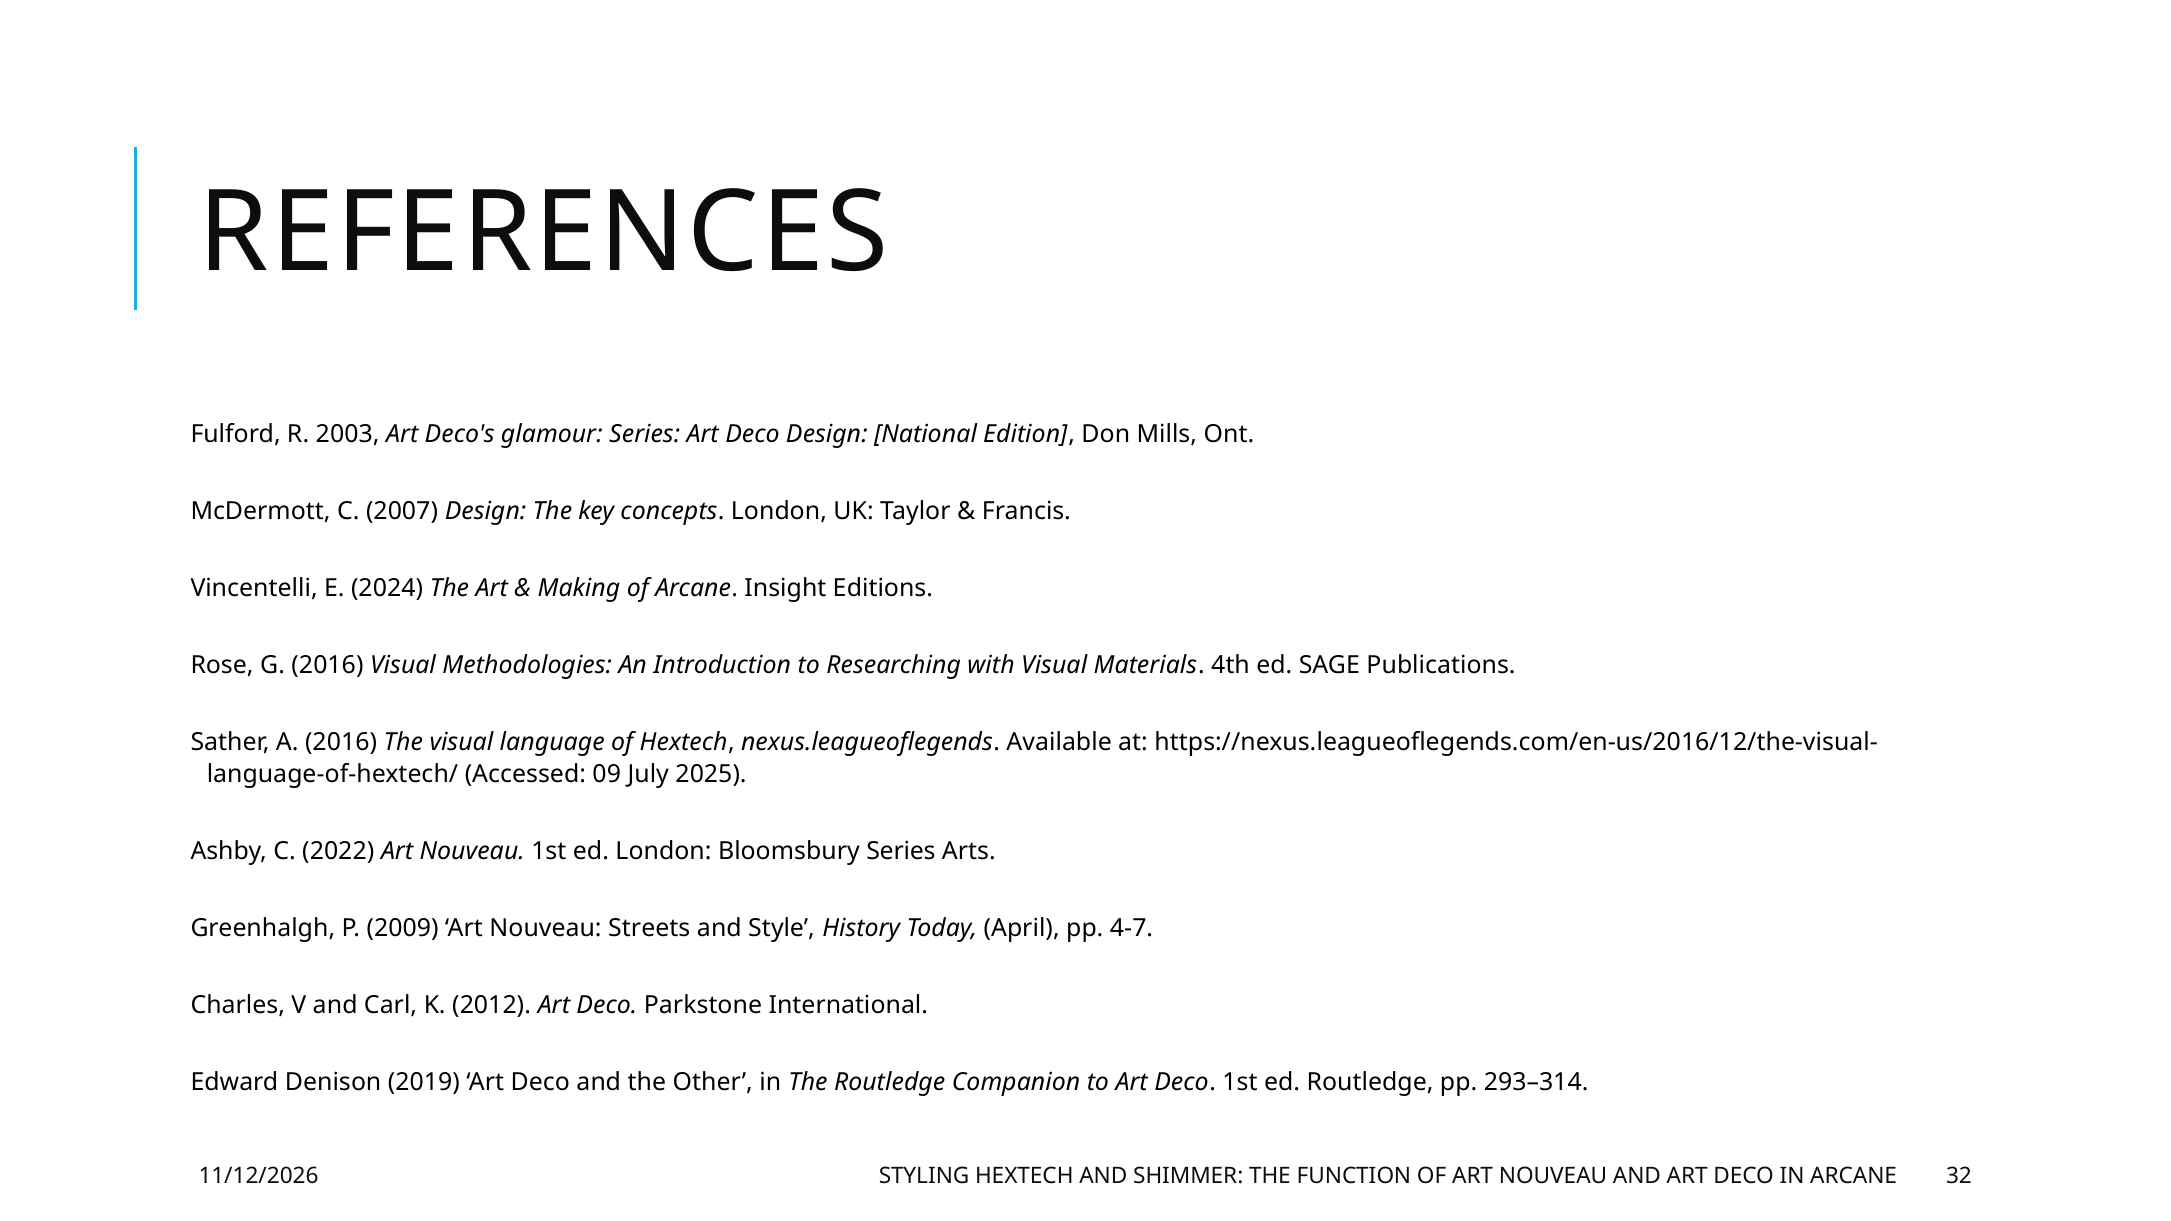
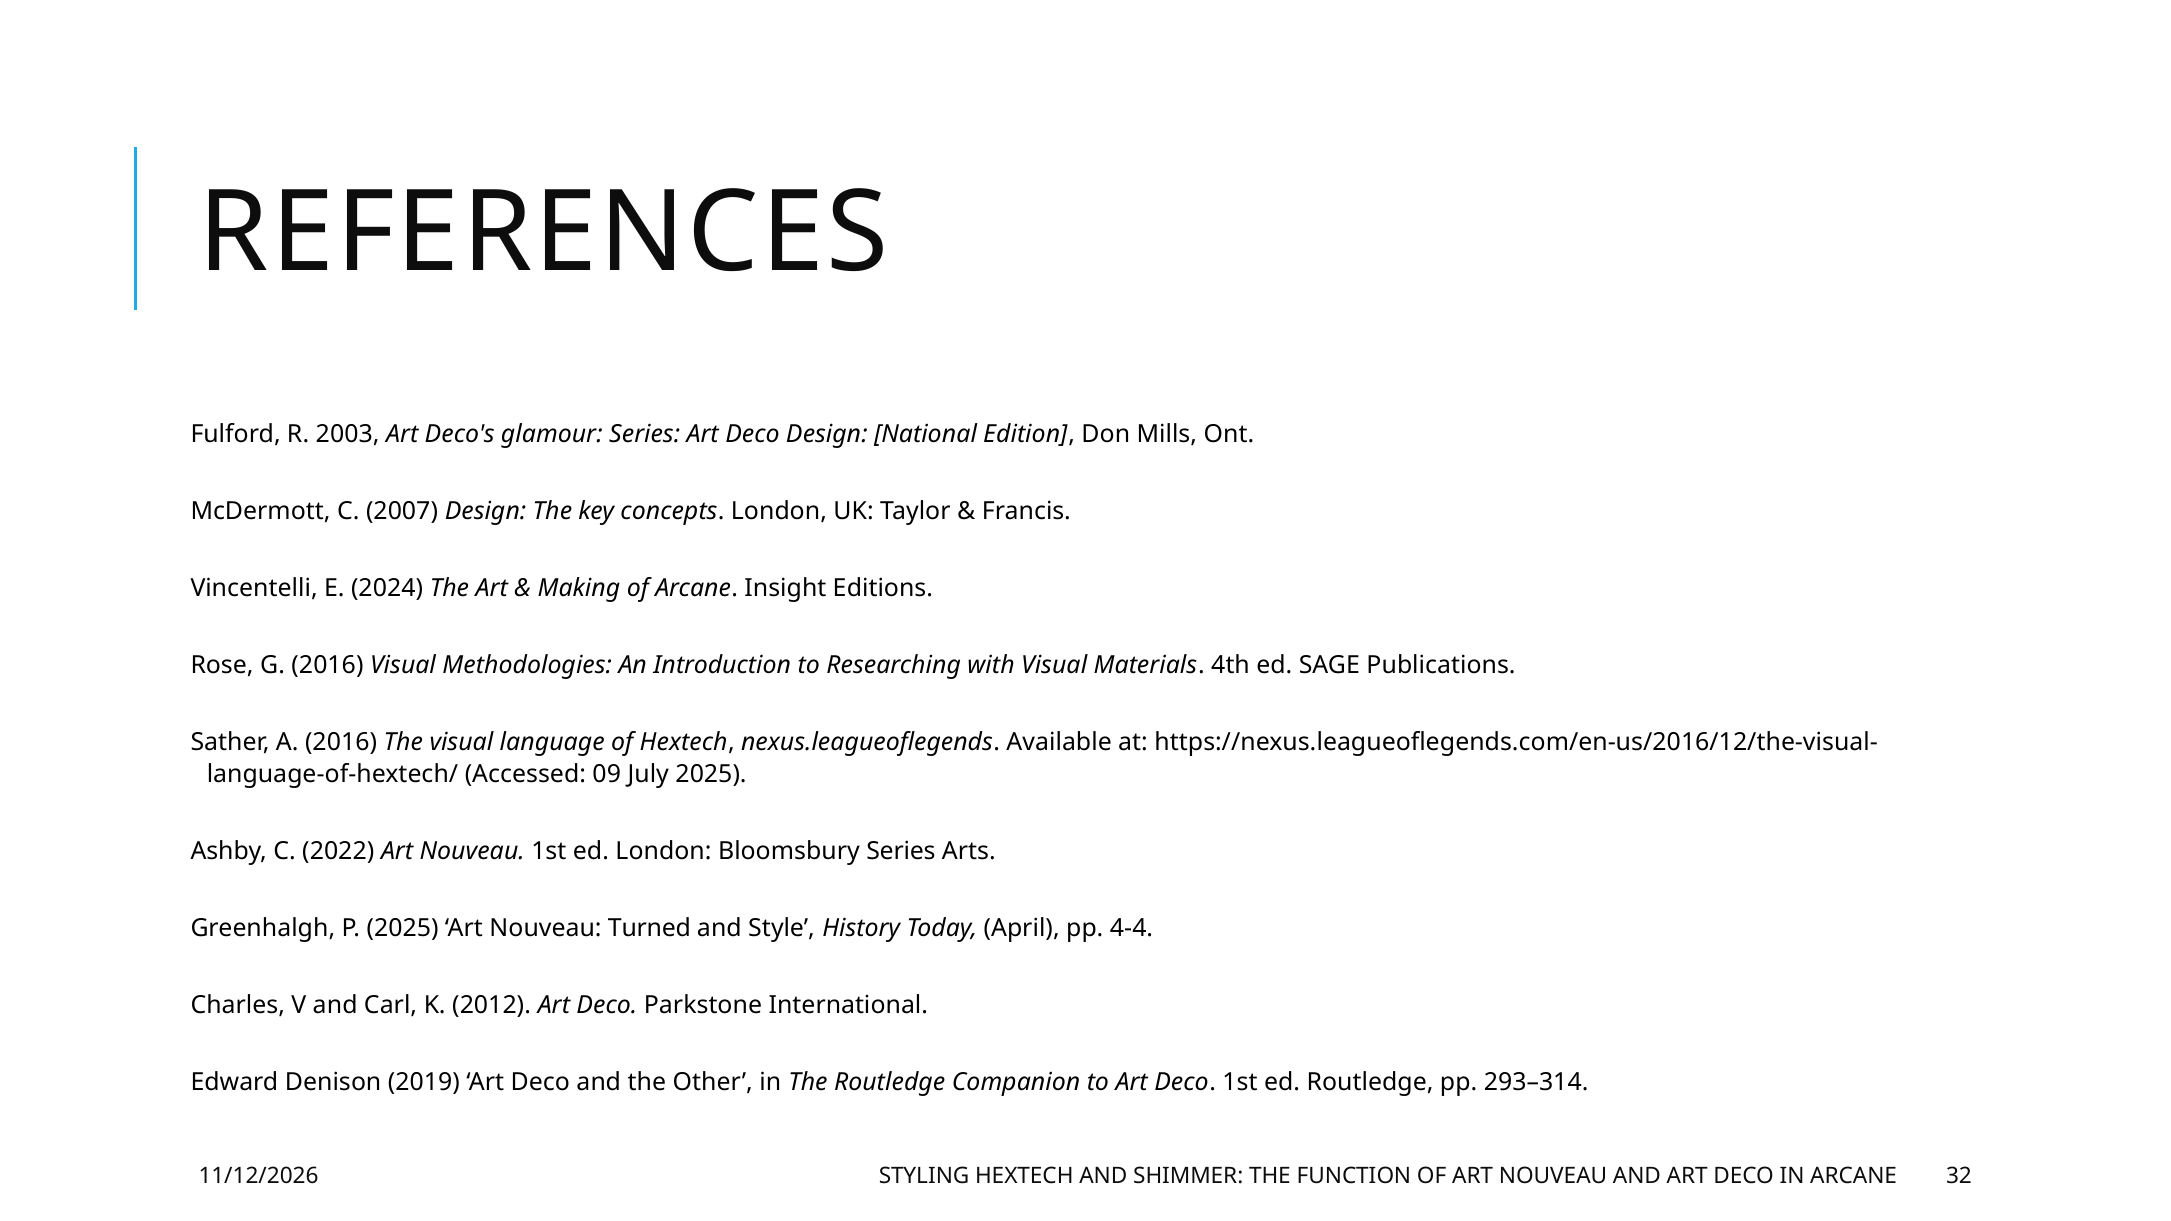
P 2009: 2009 -> 2025
Streets: Streets -> Turned
4-7: 4-7 -> 4-4
